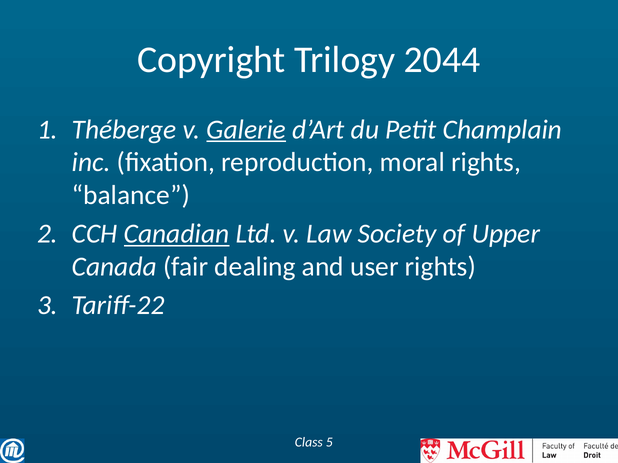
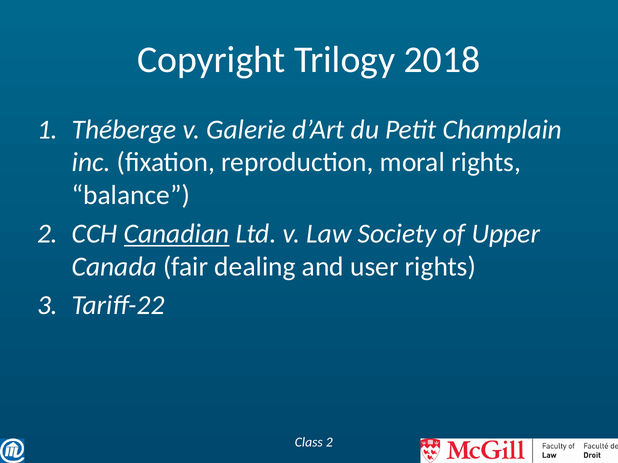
2044: 2044 -> 2018
Galerie underline: present -> none
Class 5: 5 -> 2
